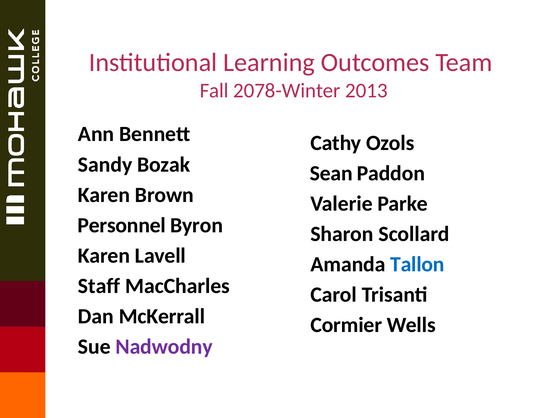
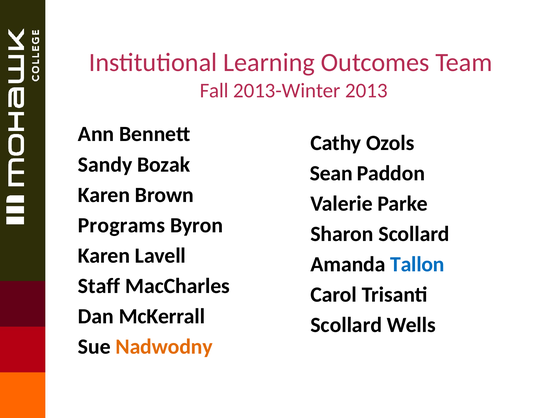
2078-Winter: 2078-Winter -> 2013-Winter
Personnel: Personnel -> Programs
Cormier at (346, 325): Cormier -> Scollard
Nadwodny colour: purple -> orange
